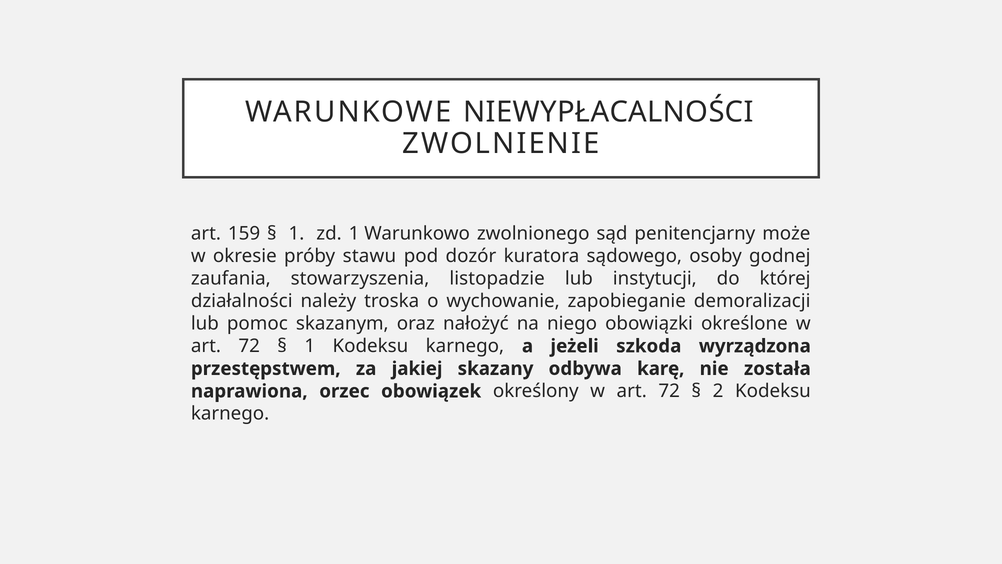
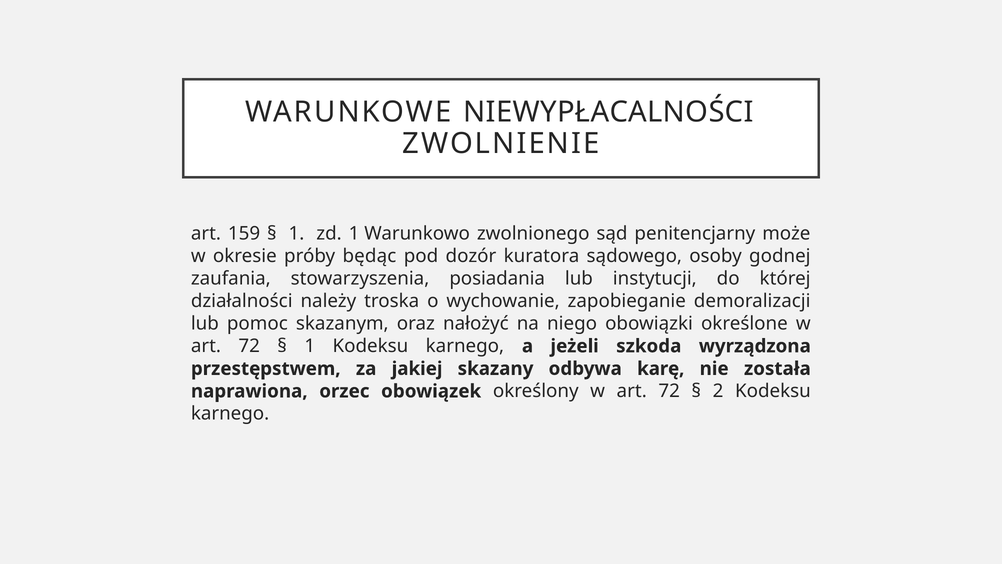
stawu: stawu -> będąc
listopadzie: listopadzie -> posiadania
